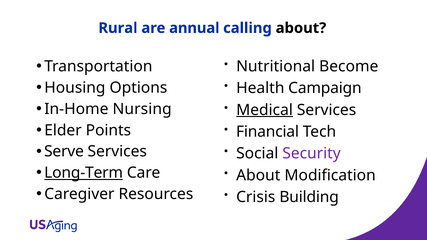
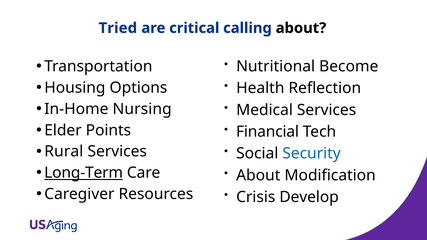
Rural: Rural -> Tried
annual: annual -> critical
Campaign: Campaign -> Reflection
Medical underline: present -> none
Serve: Serve -> Rural
Security colour: purple -> blue
Building: Building -> Develop
